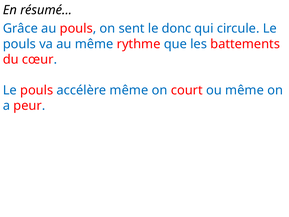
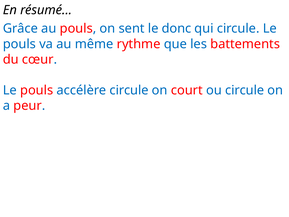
accélère même: même -> circule
ou même: même -> circule
